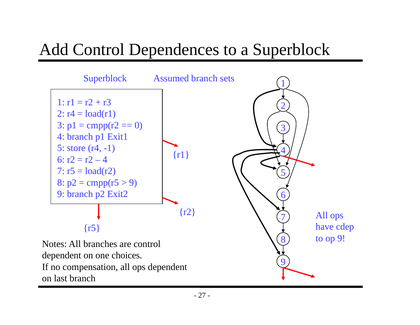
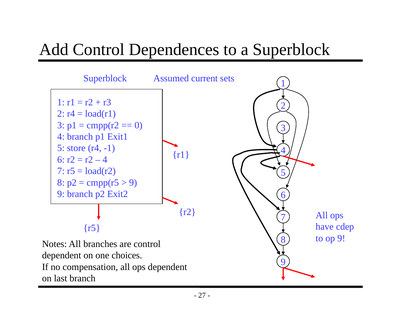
Assumed branch: branch -> current
